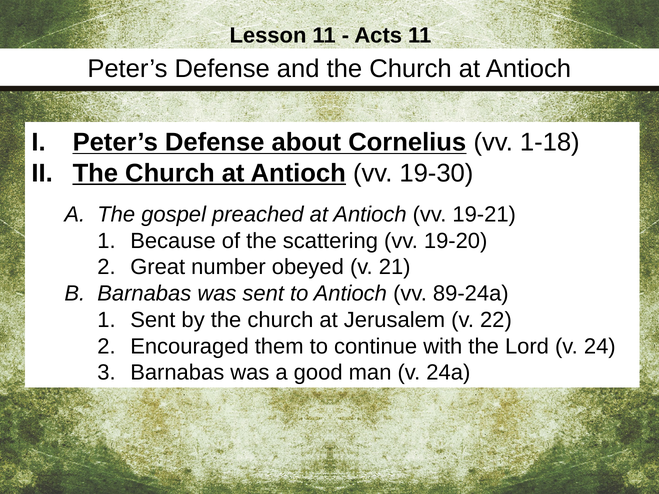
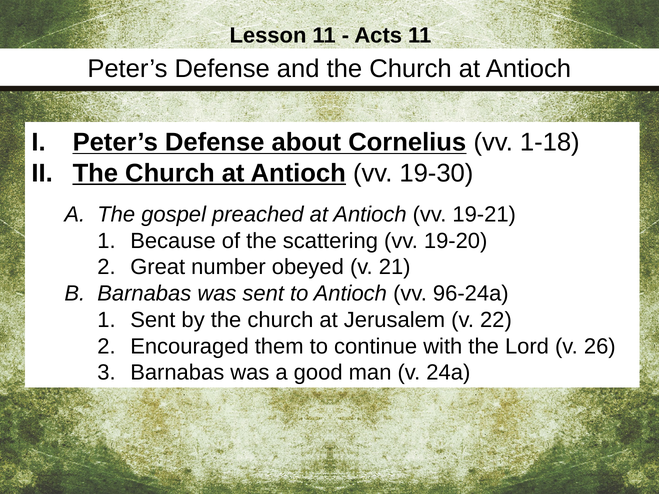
89-24a: 89-24a -> 96-24a
24: 24 -> 26
